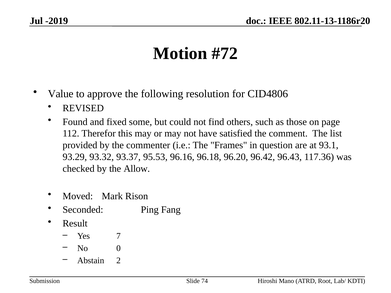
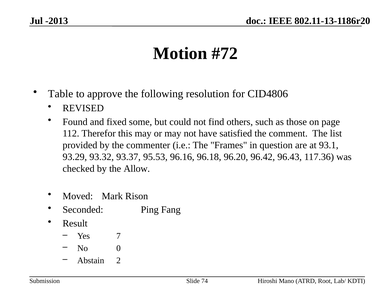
-2019: -2019 -> -2013
Value: Value -> Table
